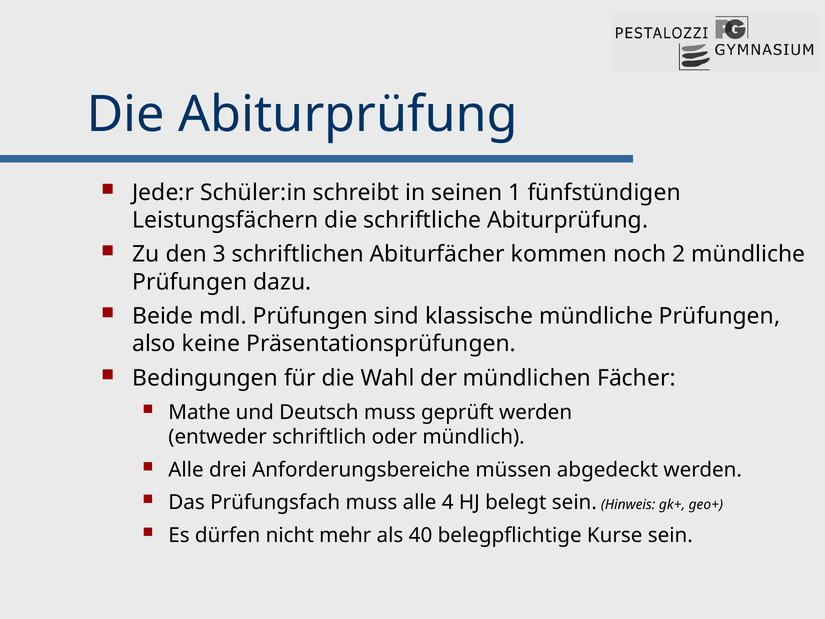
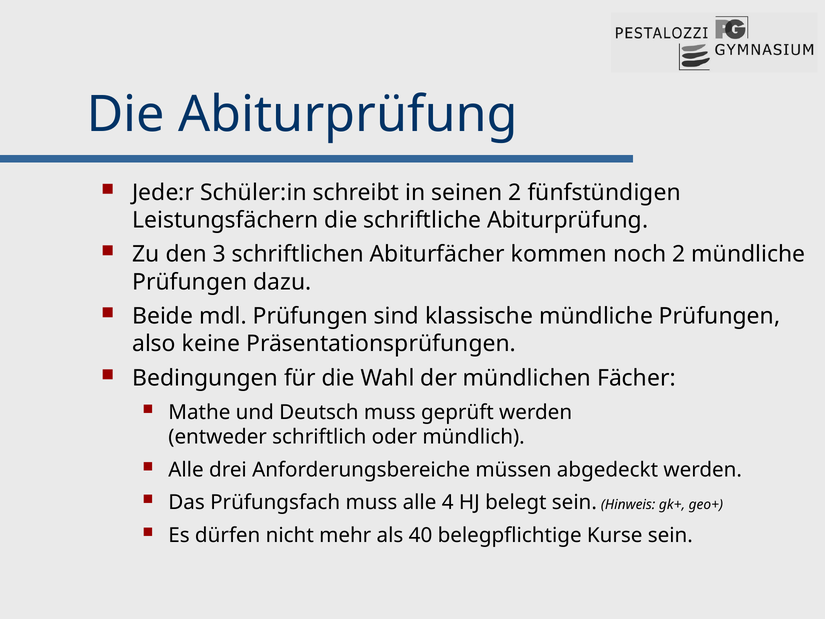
seinen 1: 1 -> 2
